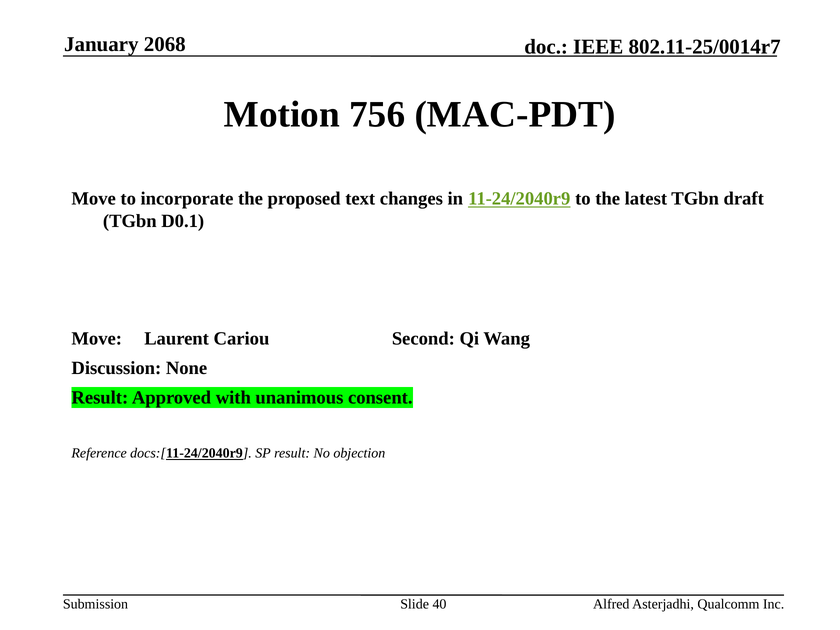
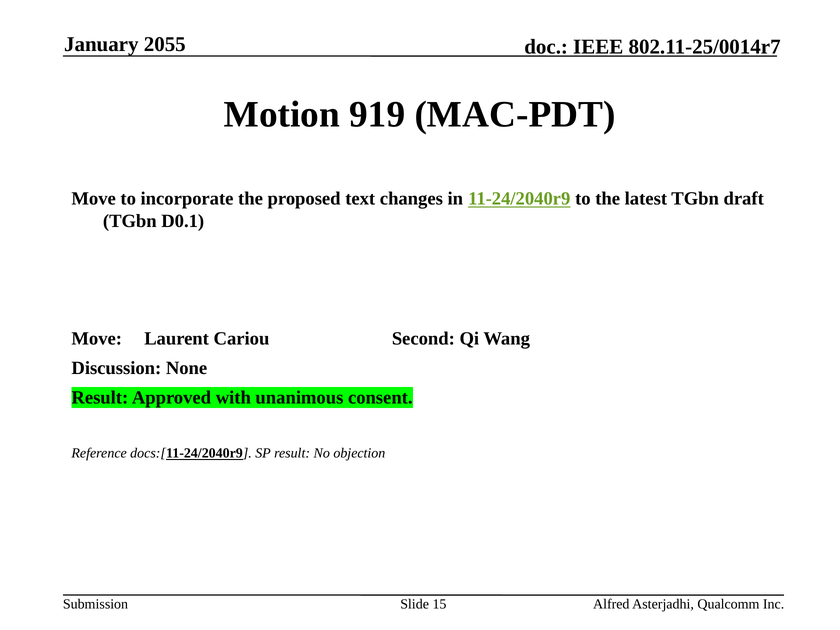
2068: 2068 -> 2055
756: 756 -> 919
40: 40 -> 15
